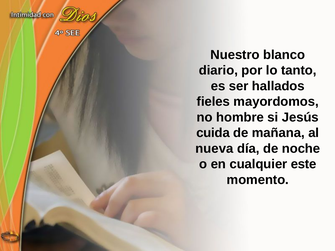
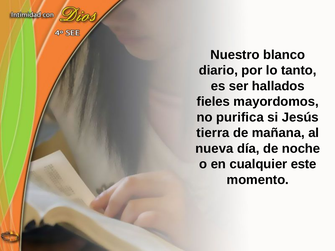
hombre: hombre -> purifica
cuida: cuida -> tierra
